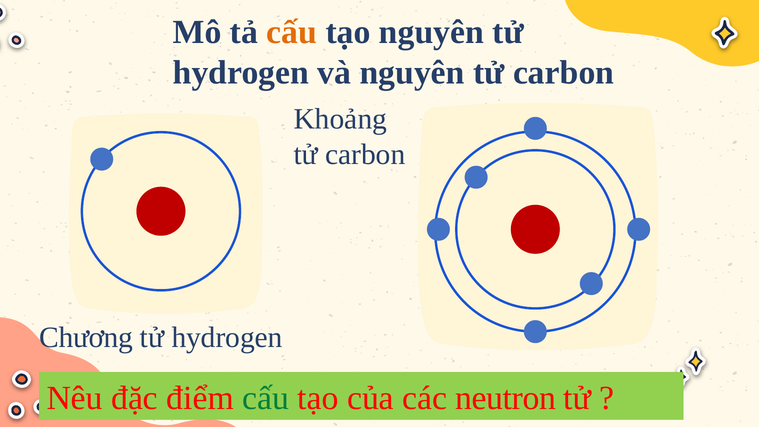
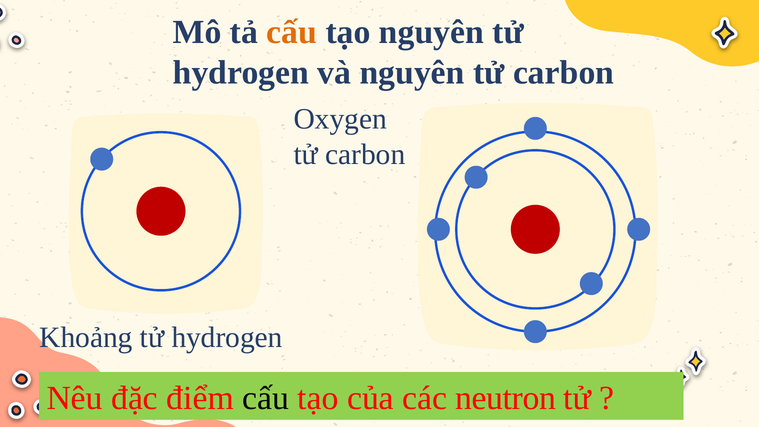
Khoảng: Khoảng -> Oxygen
Chương: Chương -> Khoảng
cấu at (266, 398) colour: green -> black
